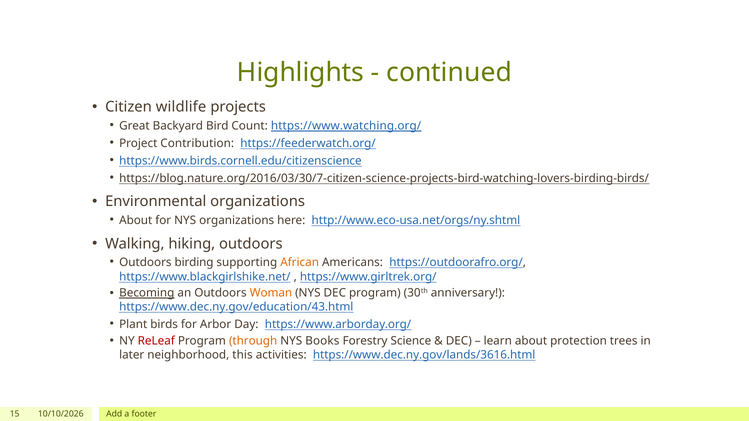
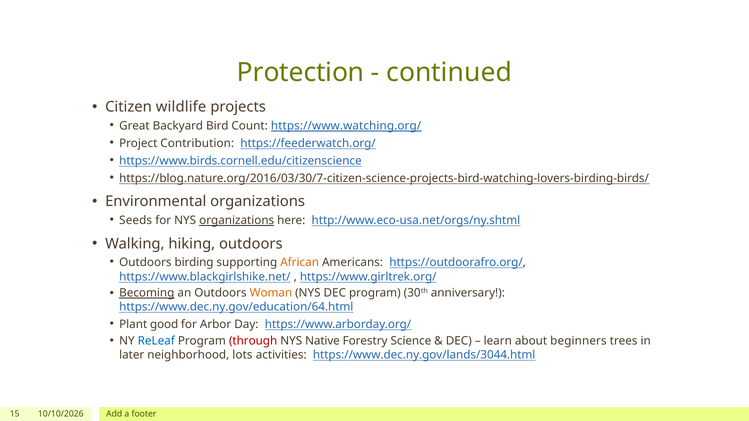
Highlights: Highlights -> Protection
About at (136, 221): About -> Seeds
organizations at (237, 221) underline: none -> present
https://www.dec.ny.gov/education/43.html: https://www.dec.ny.gov/education/43.html -> https://www.dec.ny.gov/education/64.html
birds: birds -> good
ReLeaf colour: red -> blue
through colour: orange -> red
Books: Books -> Native
protection: protection -> beginners
this: this -> lots
https://www.dec.ny.gov/lands/3616.html: https://www.dec.ny.gov/lands/3616.html -> https://www.dec.ny.gov/lands/3044.html
